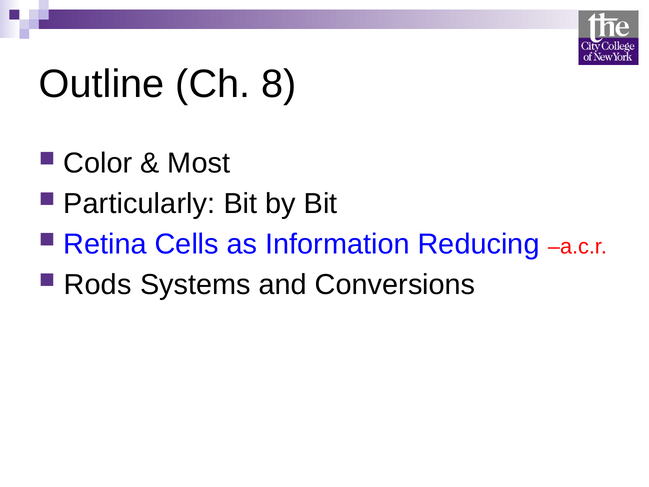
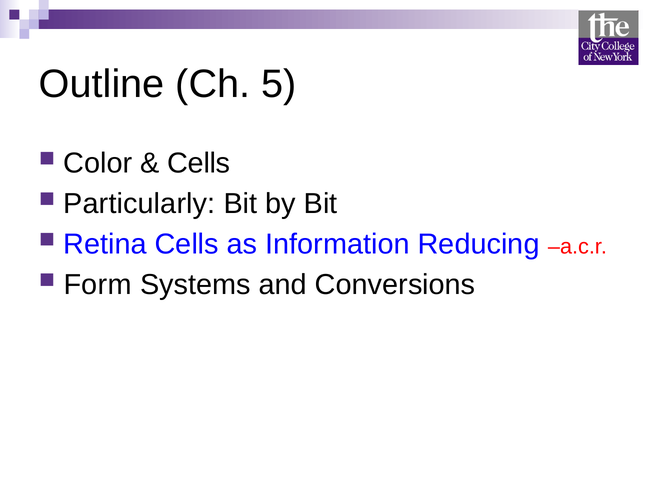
8: 8 -> 5
Most at (199, 163): Most -> Cells
Rods: Rods -> Form
